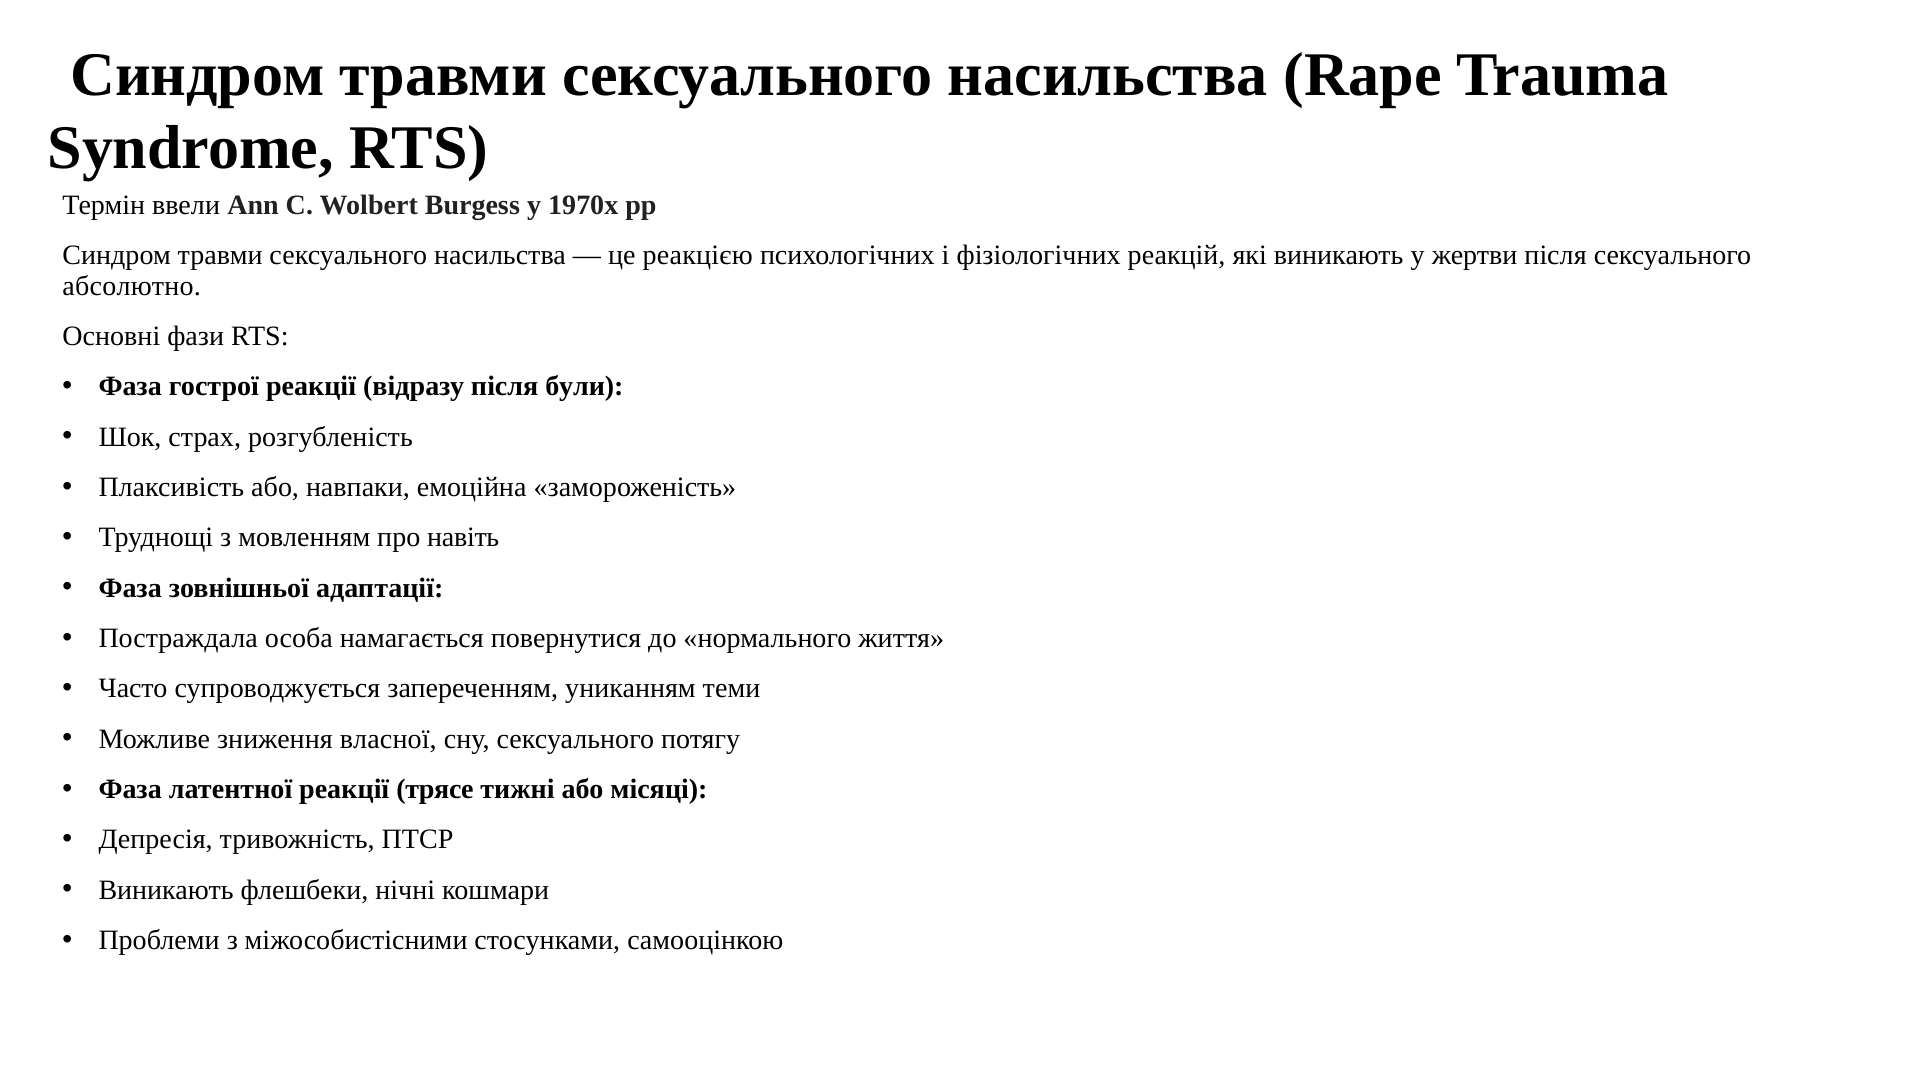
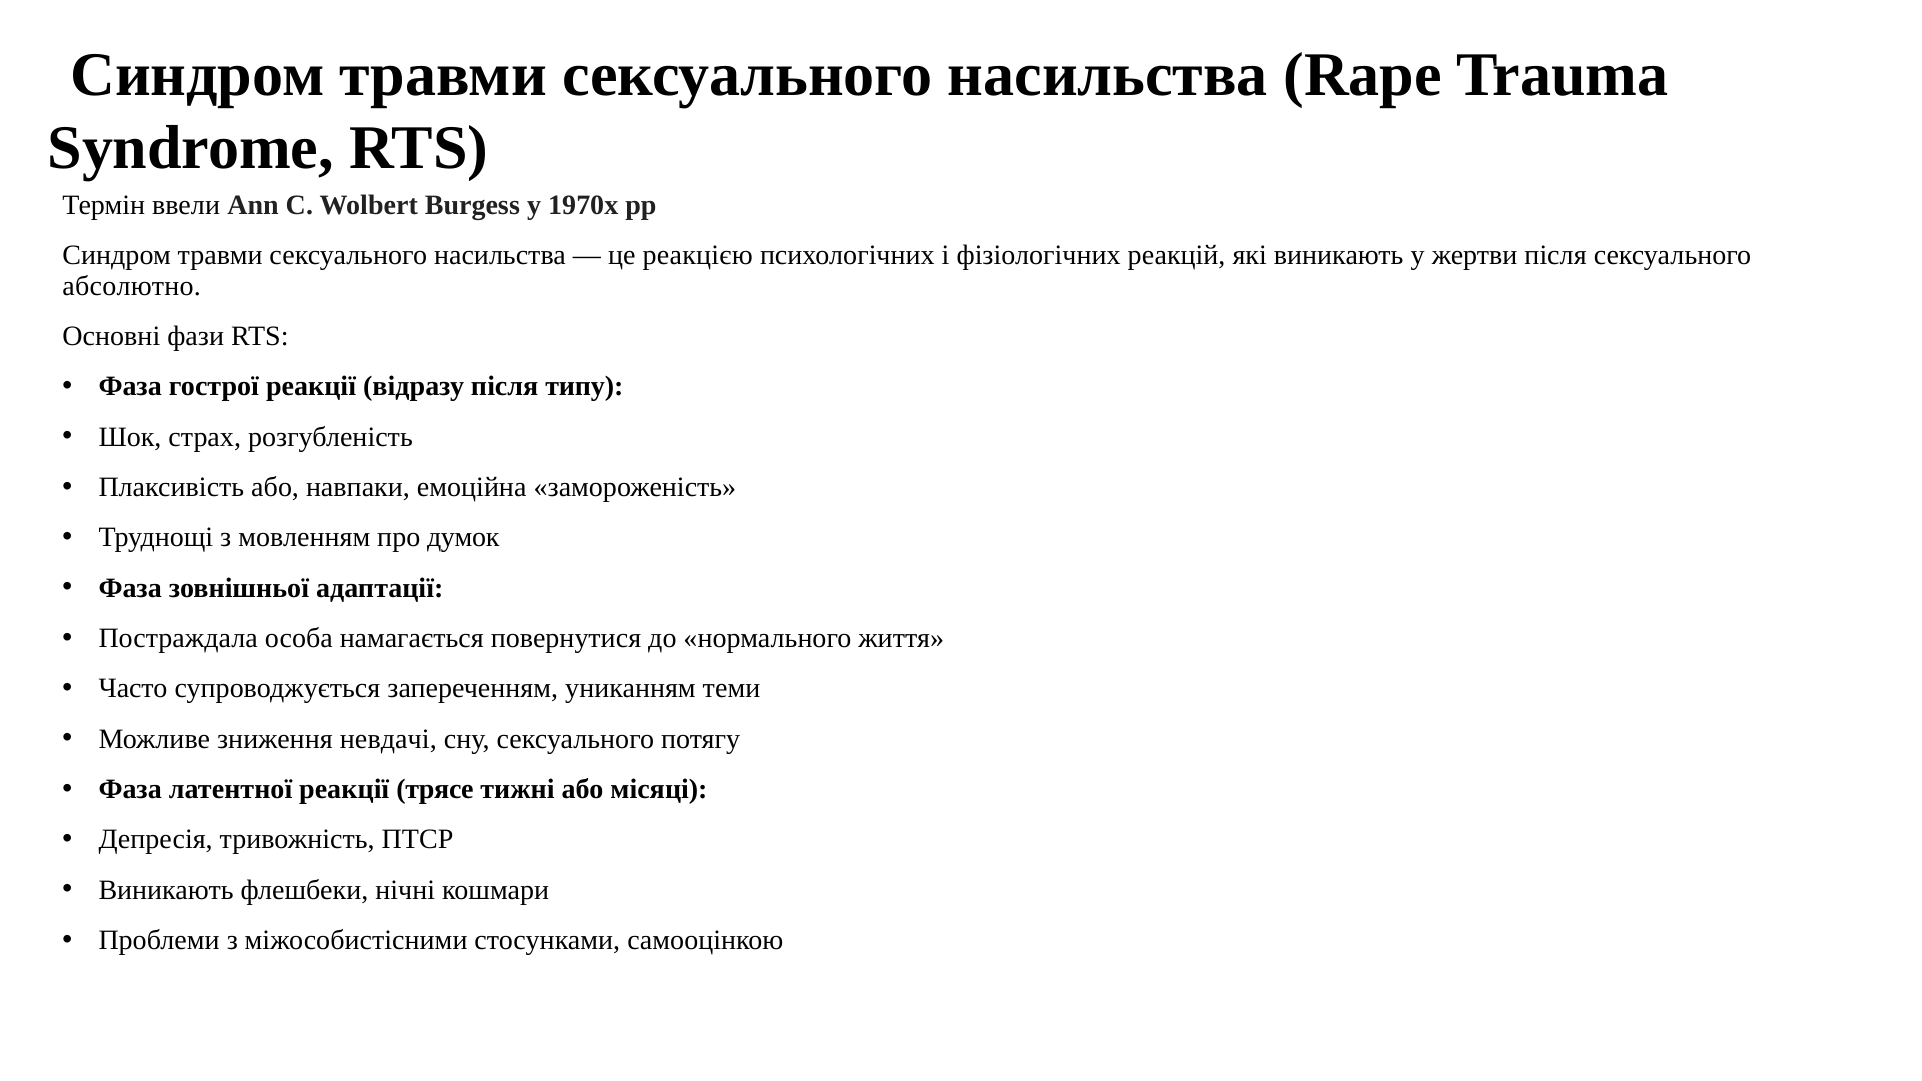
були: були -> типу
навіть: навіть -> думок
власної: власної -> невдачі
